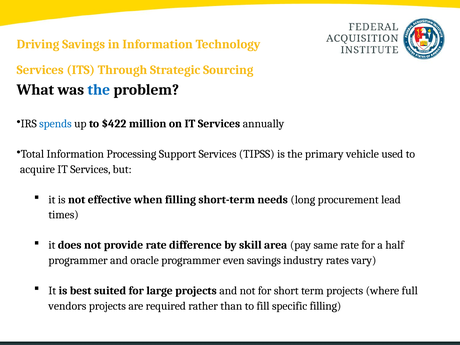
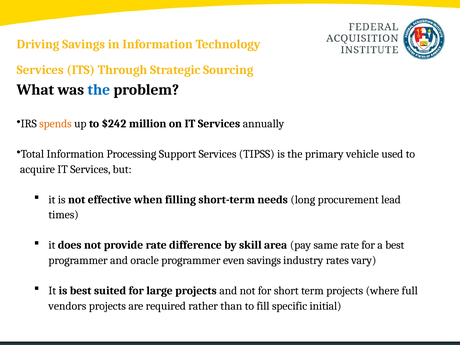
spends colour: blue -> orange
$422: $422 -> $242
a half: half -> best
specific filling: filling -> initial
